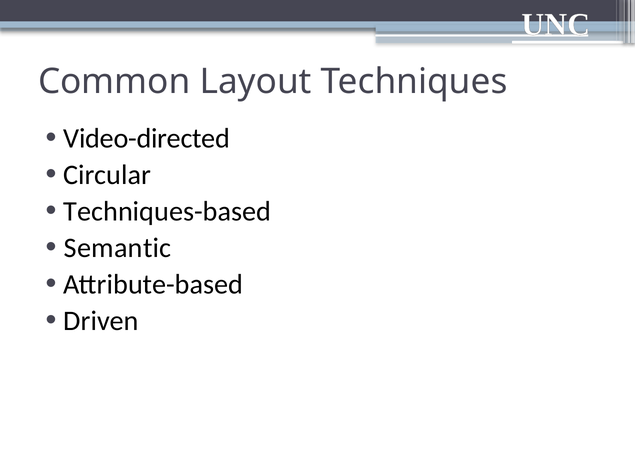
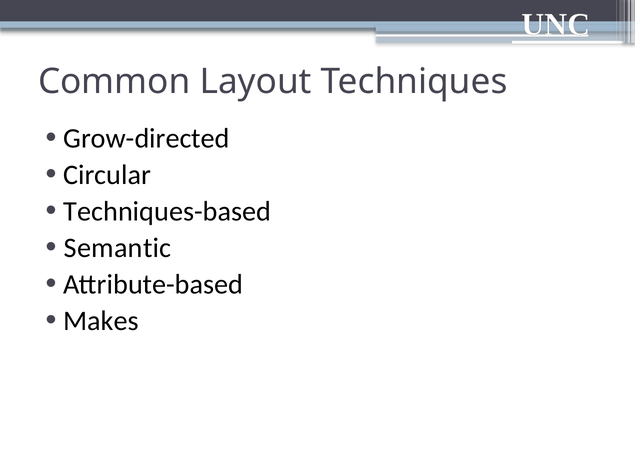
Video-directed: Video-directed -> Grow-directed
Driven: Driven -> Makes
